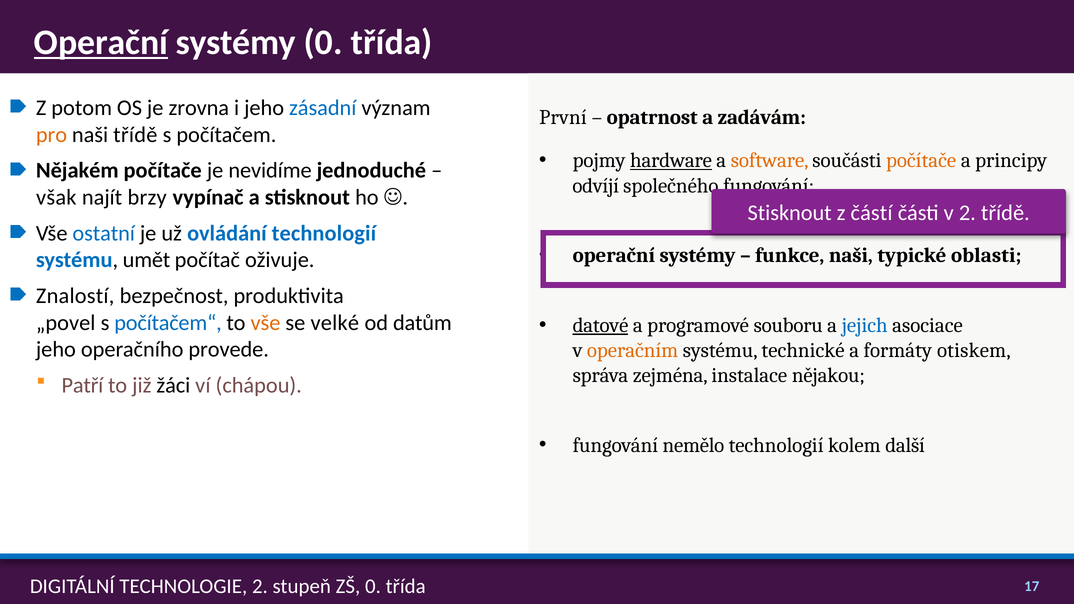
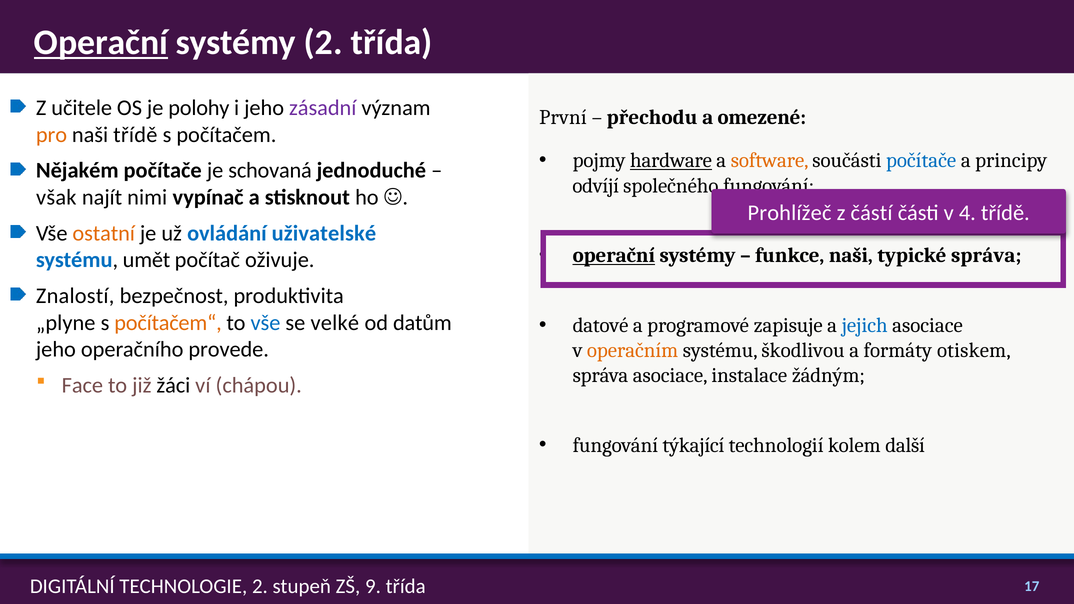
systémy 0: 0 -> 2
potom: potom -> učitele
zrovna: zrovna -> polohy
zásadní colour: blue -> purple
opatrnost: opatrnost -> přechodu
zadávám: zadávám -> omezené
počítače at (921, 161) colour: orange -> blue
nevidíme: nevidíme -> schovaná
brzy: brzy -> nimi
Stisknout at (790, 213): Stisknout -> Prohlížeč
v 2: 2 -> 4
ostatní colour: blue -> orange
ovládání technologií: technologií -> uživatelské
operační at (614, 255) underline: none -> present
typické oblasti: oblasti -> správa
„povel: „povel -> „plyne
počítačem“ colour: blue -> orange
vše at (265, 323) colour: orange -> blue
datové underline: present -> none
souboru: souboru -> zapisuje
technické: technické -> škodlivou
správa zejména: zejména -> asociace
nějakou: nějakou -> žádným
Patří: Patří -> Face
nemělo: nemělo -> týkající
0 at (373, 586): 0 -> 9
